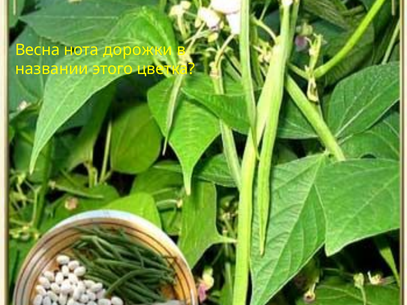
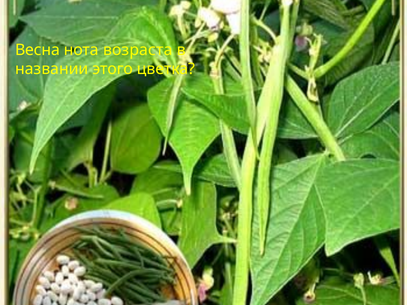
дорожки: дорожки -> возраста
